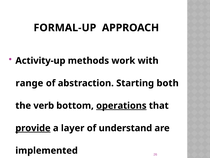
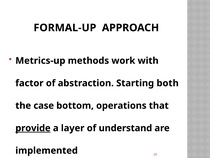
Activity-up: Activity-up -> Metrics-up
range: range -> factor
verb: verb -> case
operations underline: present -> none
